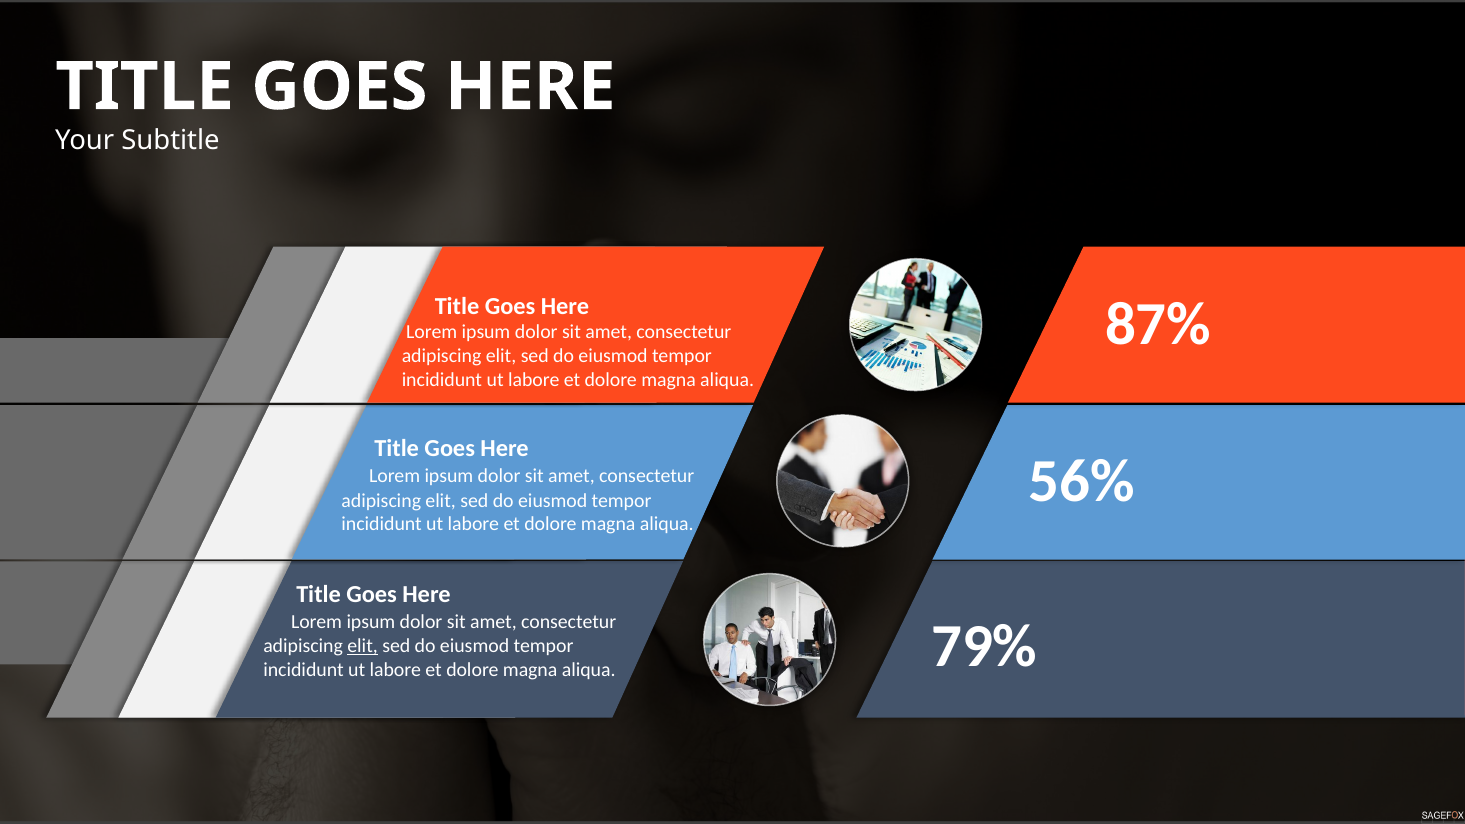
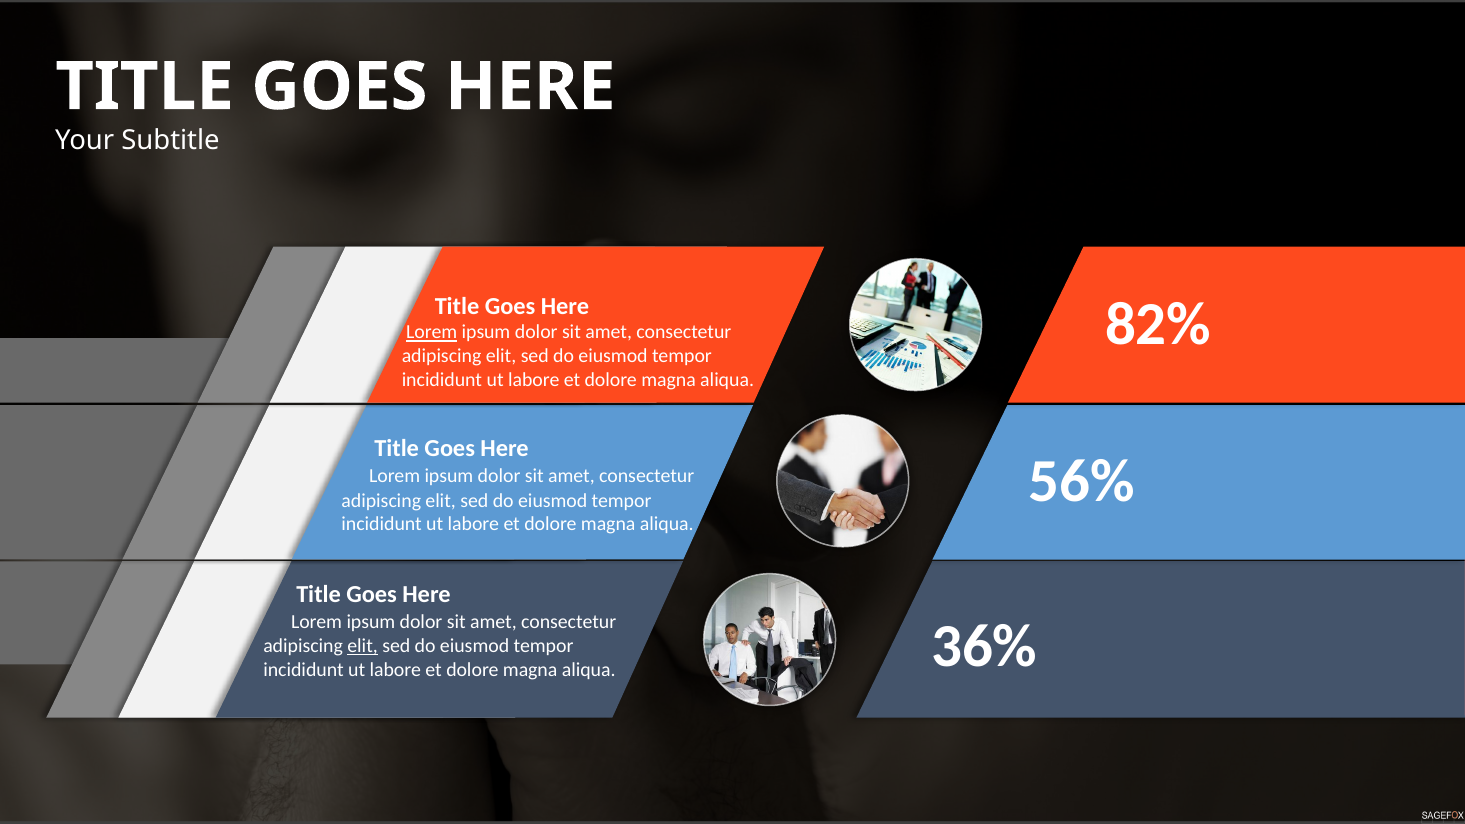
87%: 87% -> 82%
Lorem at (432, 332) underline: none -> present
79%: 79% -> 36%
